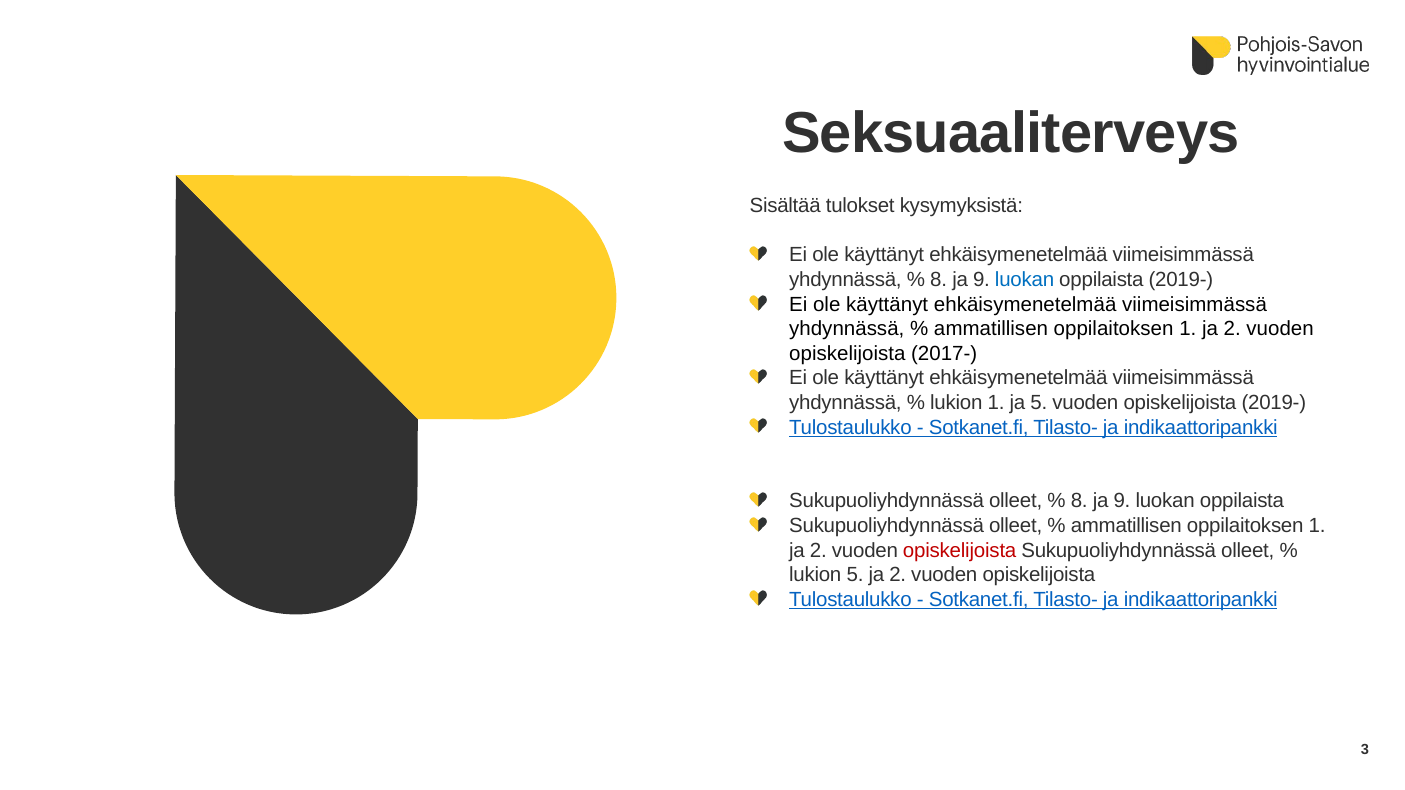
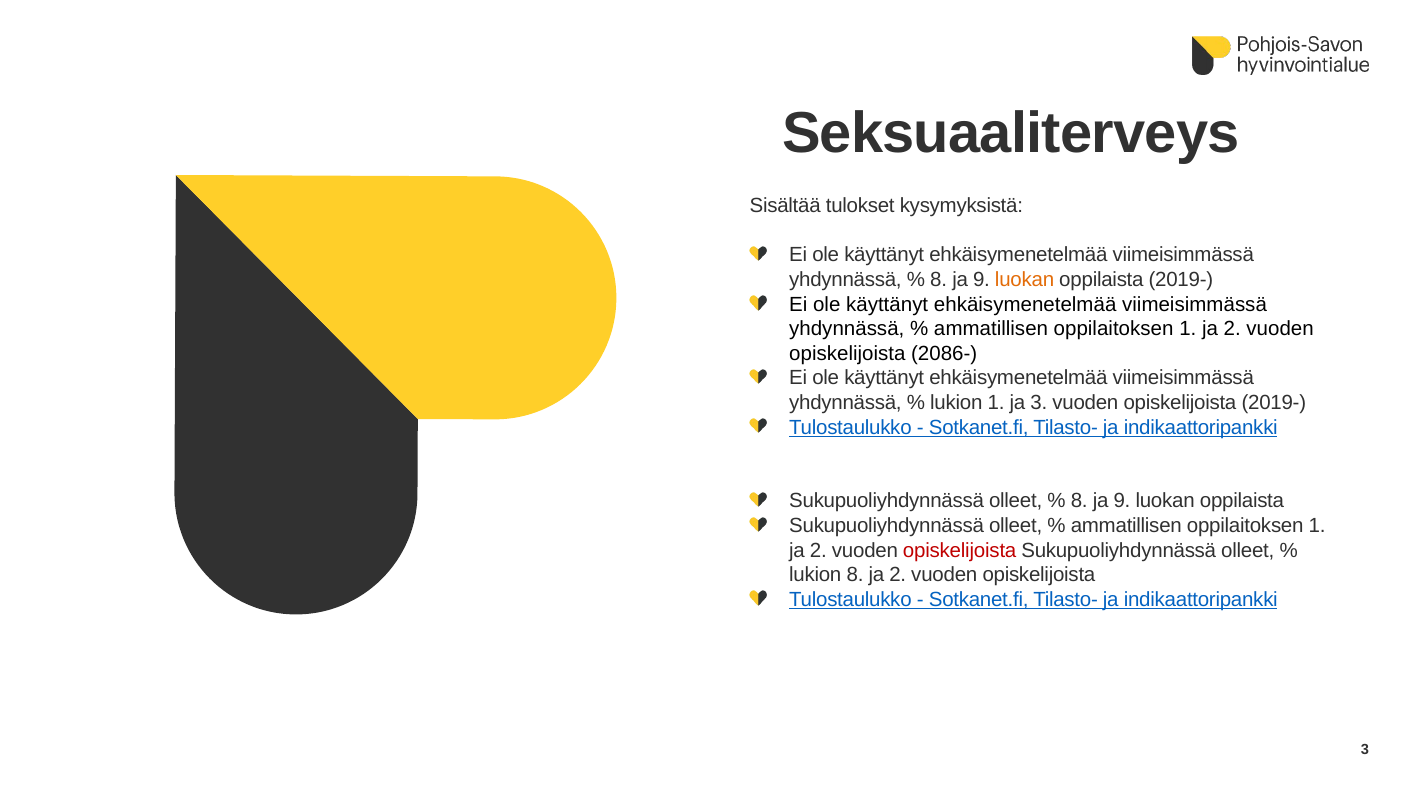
luokan at (1025, 280) colour: blue -> orange
2017-: 2017- -> 2086-
ja 5: 5 -> 3
lukion 5: 5 -> 8
